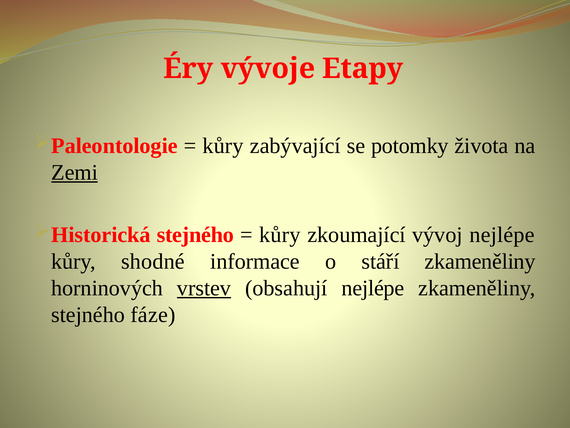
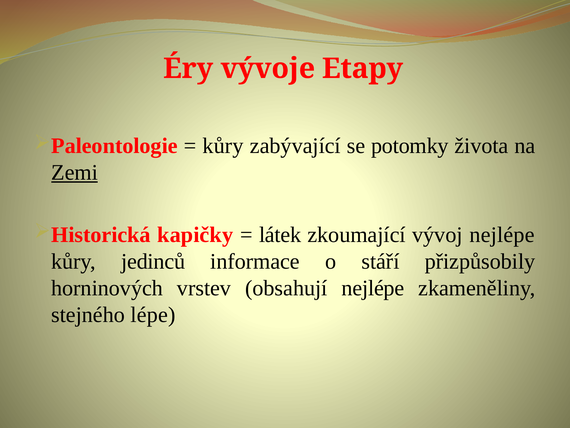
stejného at (195, 234): stejného -> kapičky
kůry at (280, 234): kůry -> látek
shodné: shodné -> jedinců
stáří zkameněliny: zkameněliny -> přizpůsobily
vrstev underline: present -> none
fáze: fáze -> lépe
